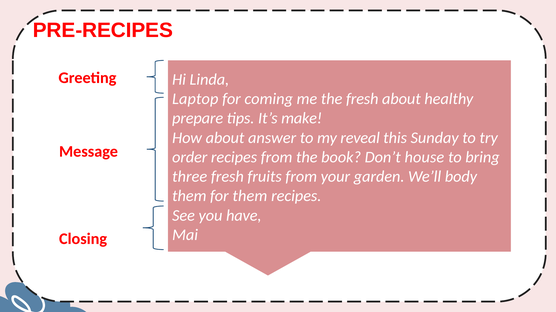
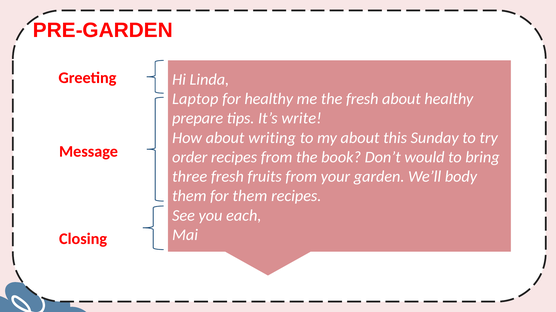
PRE-RECIPES: PRE-RECIPES -> PRE-GARDEN
for coming: coming -> healthy
make: make -> write
answer: answer -> writing
my reveal: reveal -> about
house: house -> would
have: have -> each
